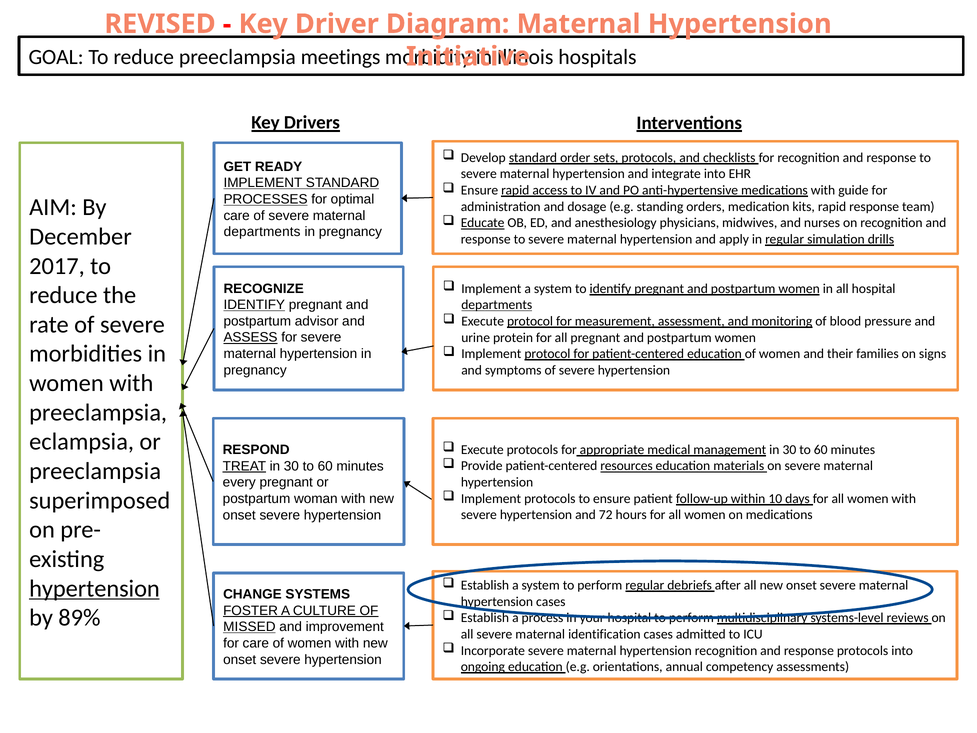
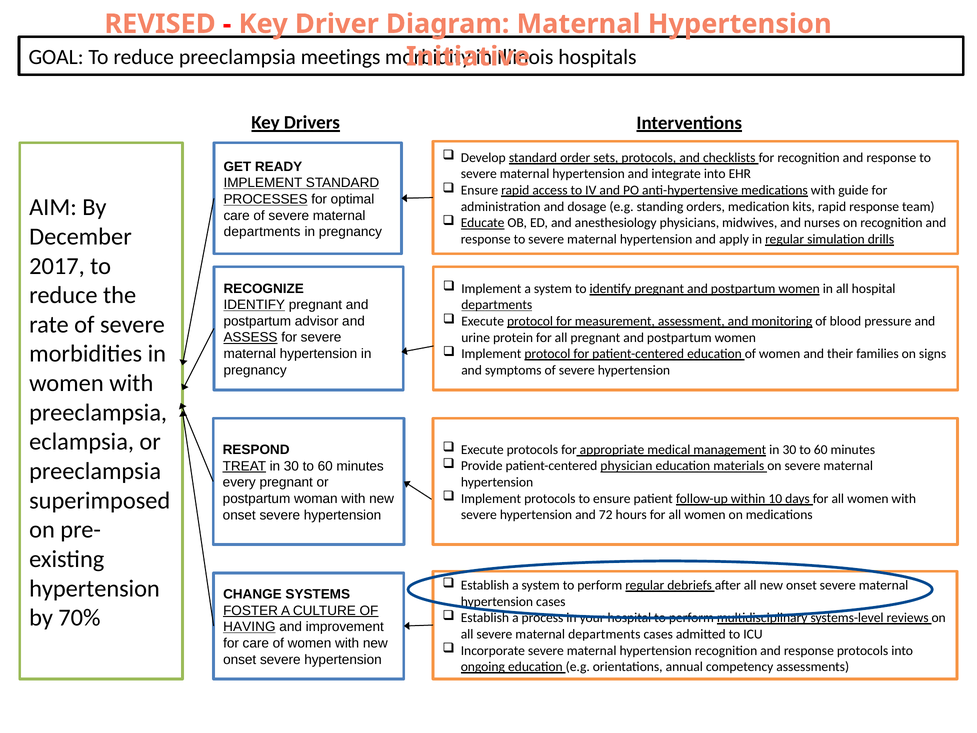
resources: resources -> physician
hypertension at (95, 588) underline: present -> none
89%: 89% -> 70%
MISSED: MISSED -> HAVING
all severe maternal identification: identification -> departments
